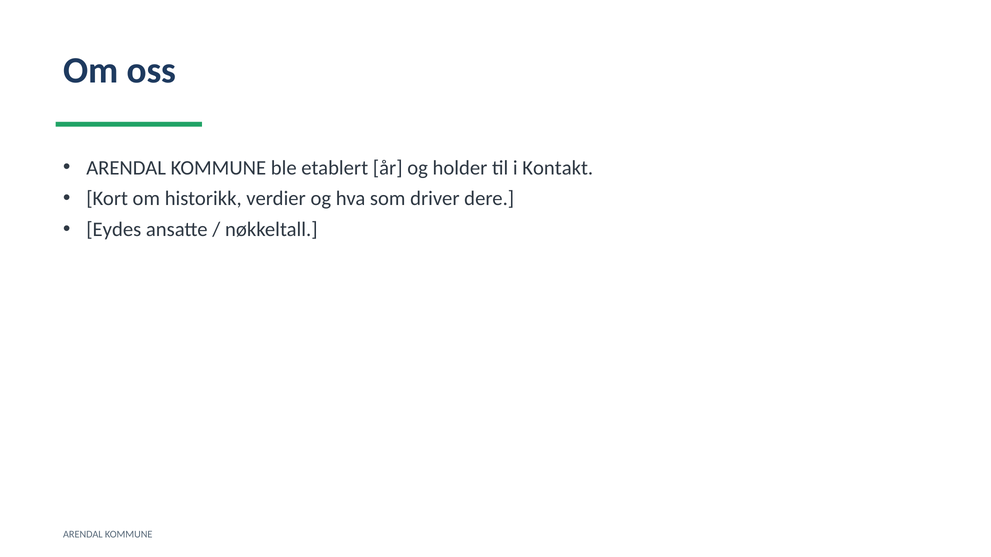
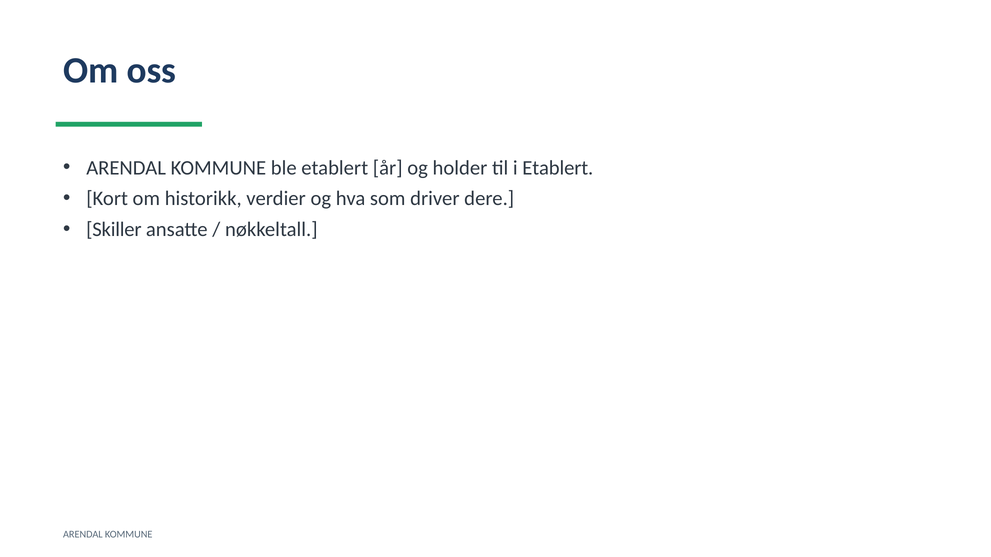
i Kontakt: Kontakt -> Etablert
Eydes: Eydes -> Skiller
